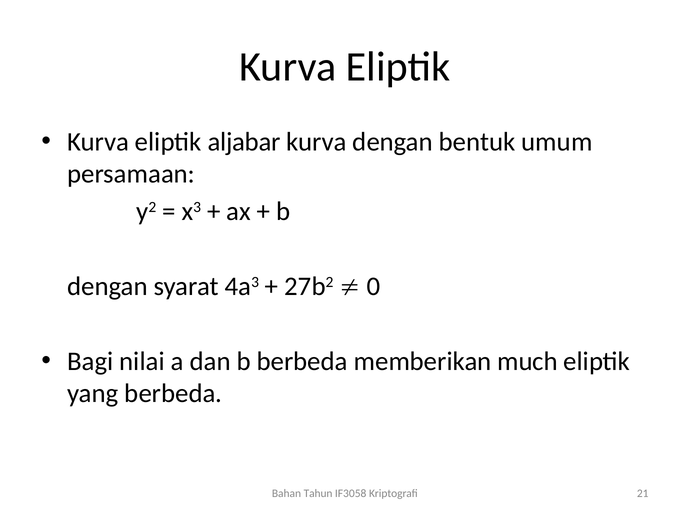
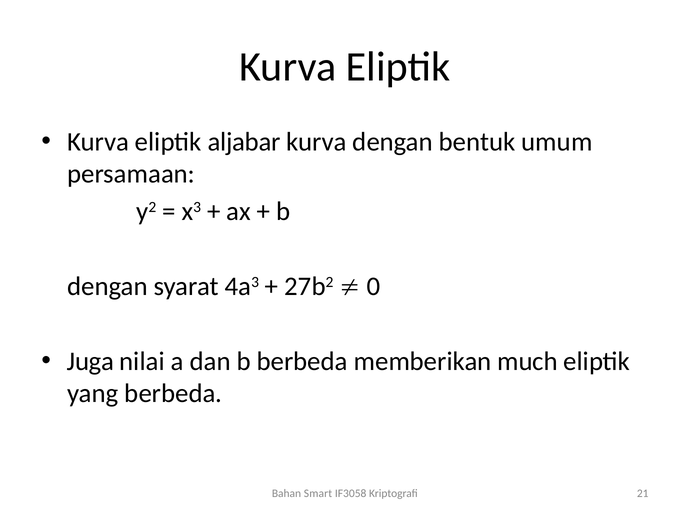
Bagi: Bagi -> Juga
Tahun: Tahun -> Smart
